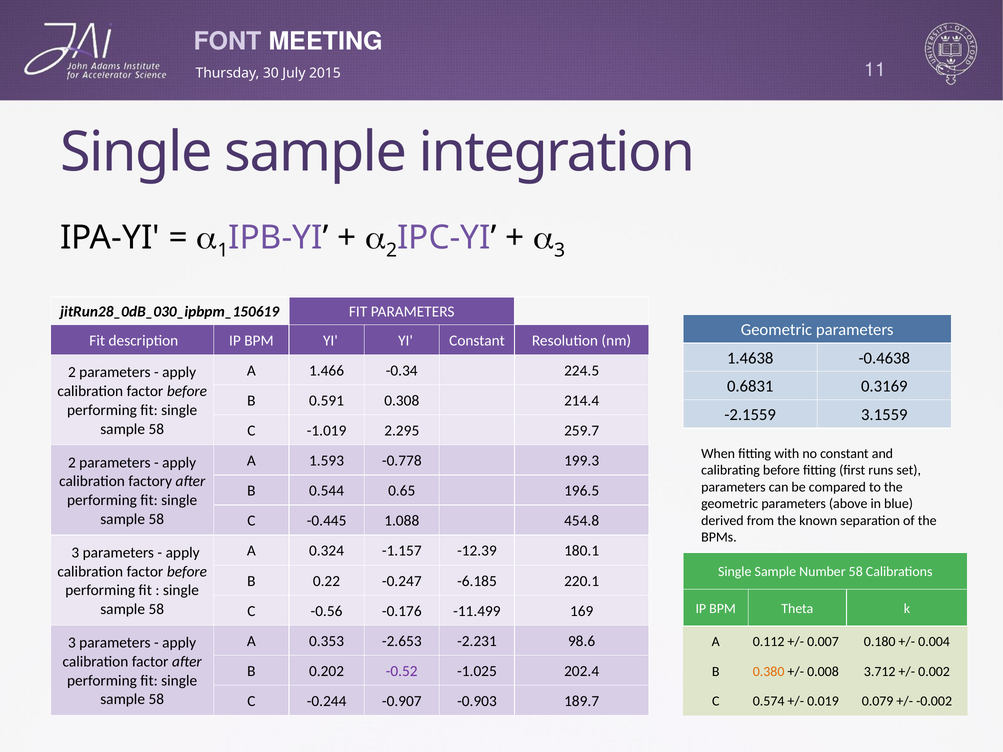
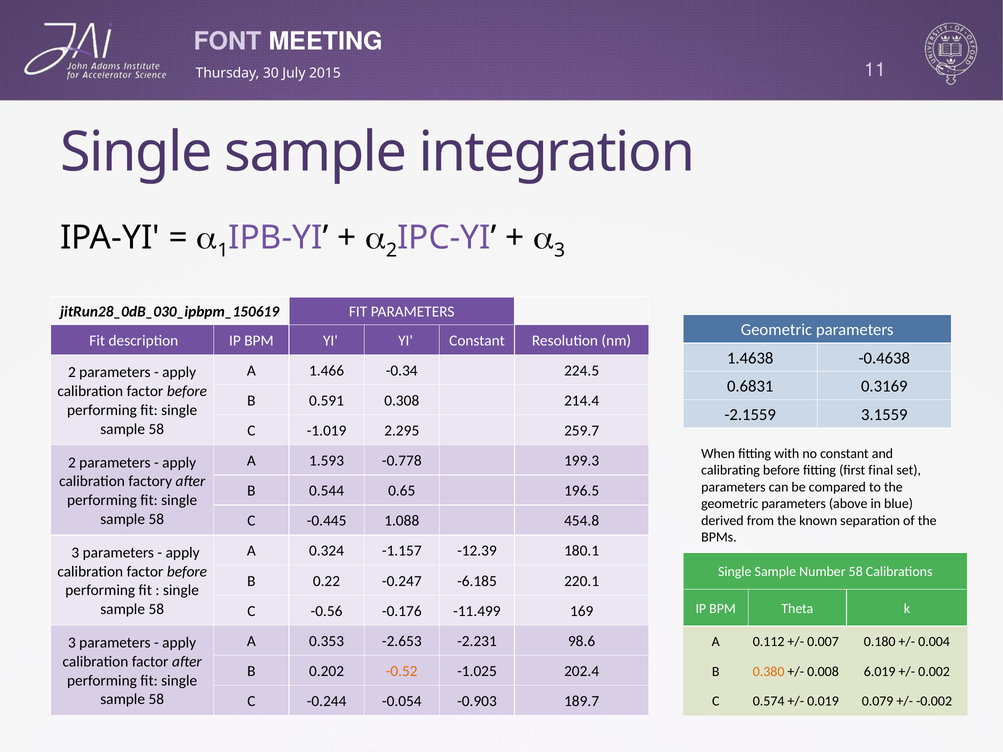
runs: runs -> final
-0.52 colour: purple -> orange
3.712: 3.712 -> 6.019
-0.907: -0.907 -> -0.054
